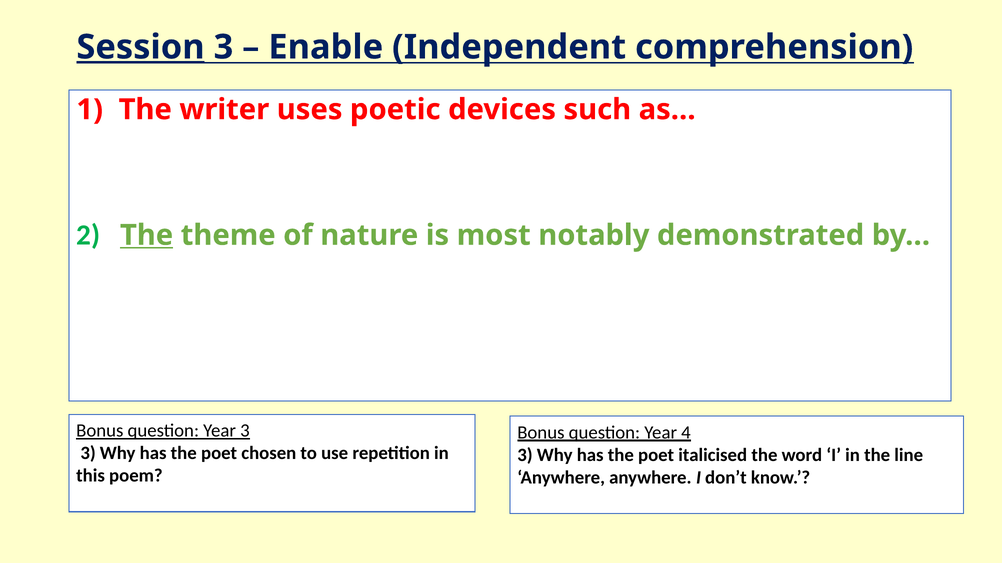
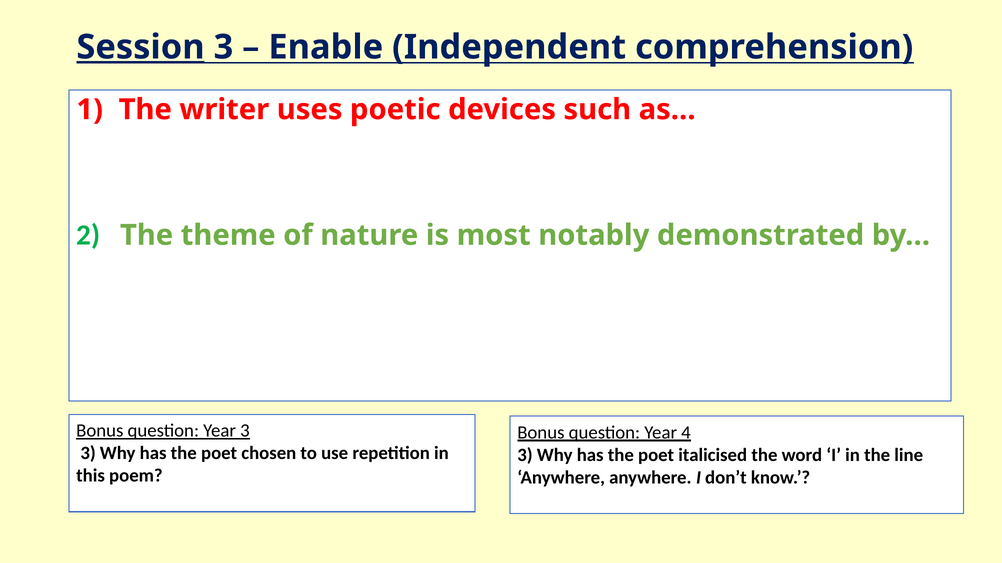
The at (147, 235) underline: present -> none
